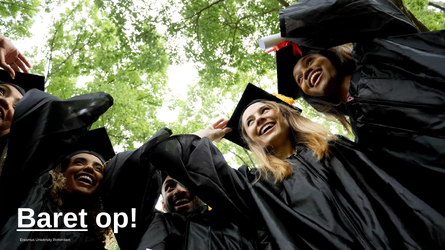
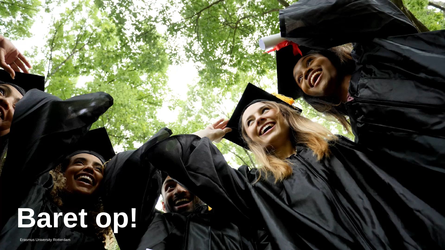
Baret at (52, 218) underline: present -> none
